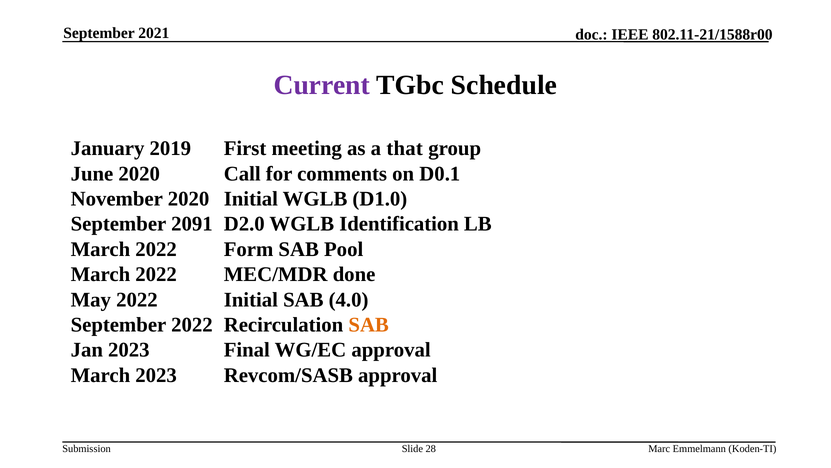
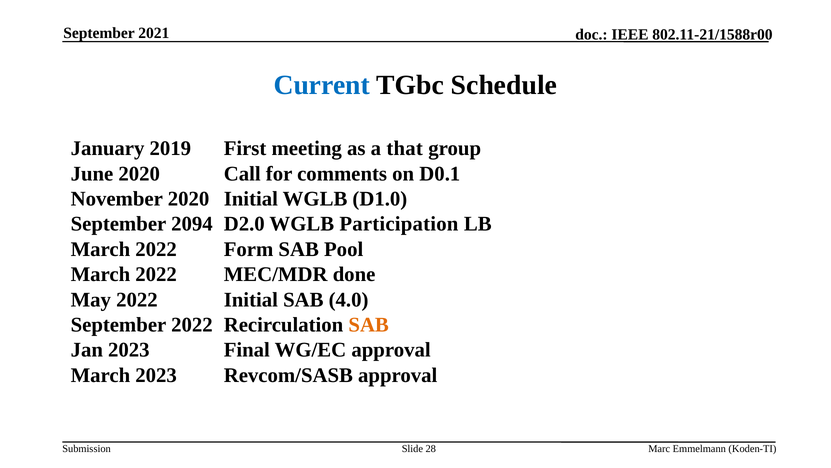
Current colour: purple -> blue
2091: 2091 -> 2094
Identification: Identification -> Participation
